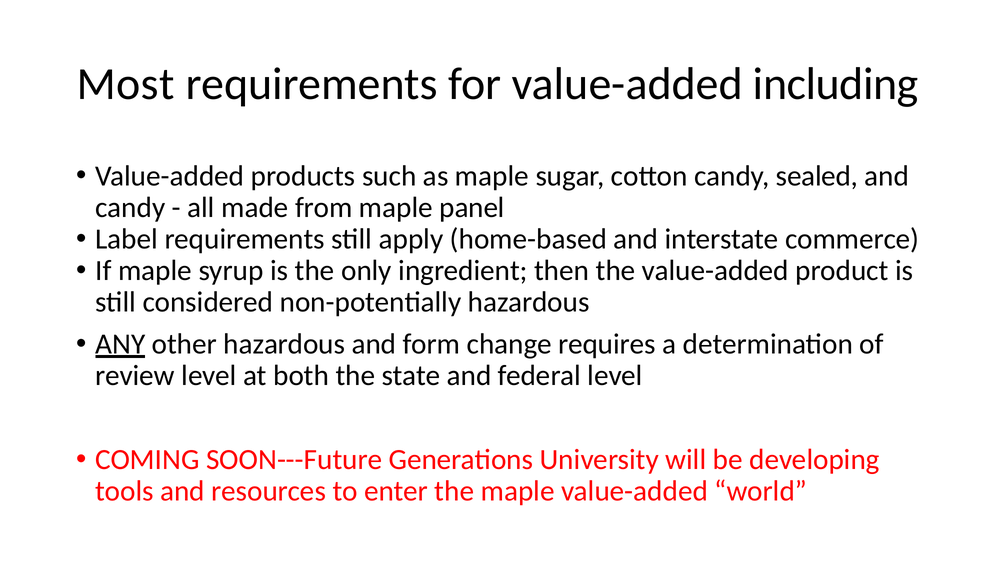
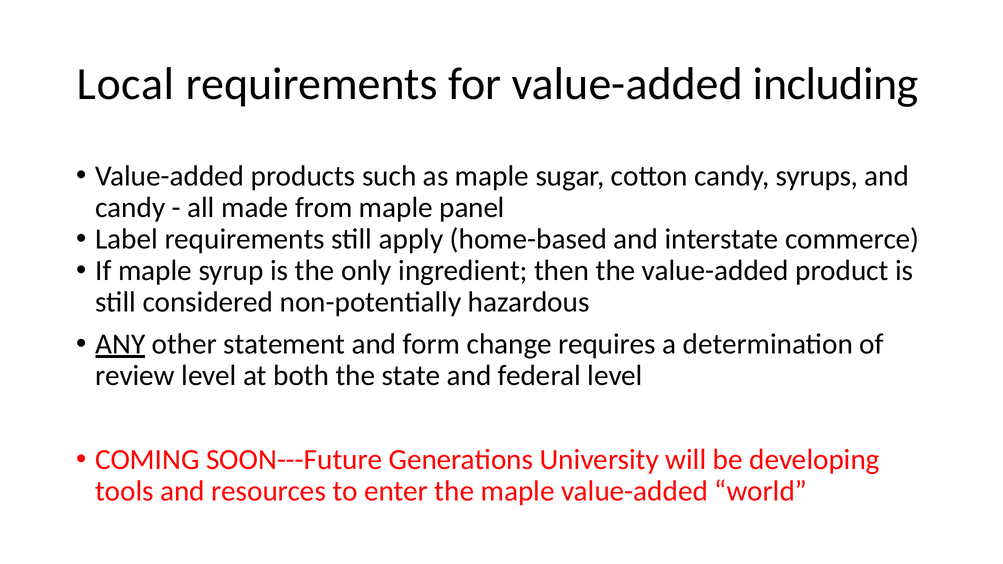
Most: Most -> Local
sealed: sealed -> syrups
other hazardous: hazardous -> statement
